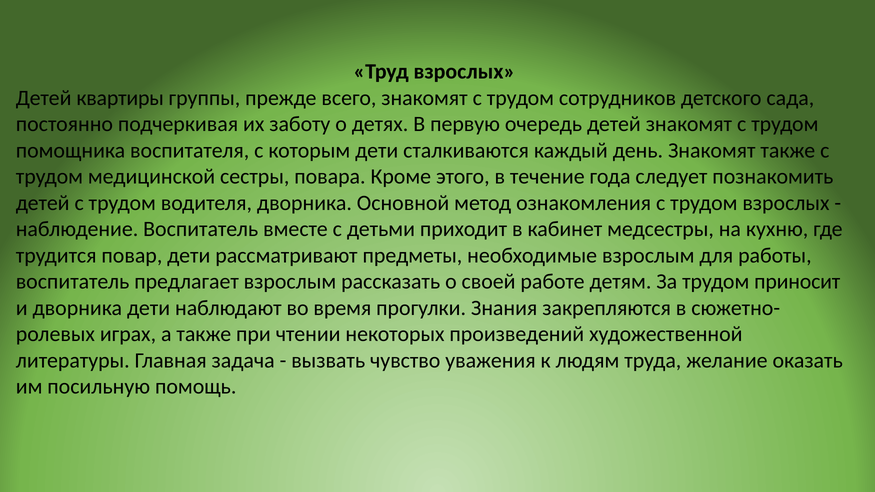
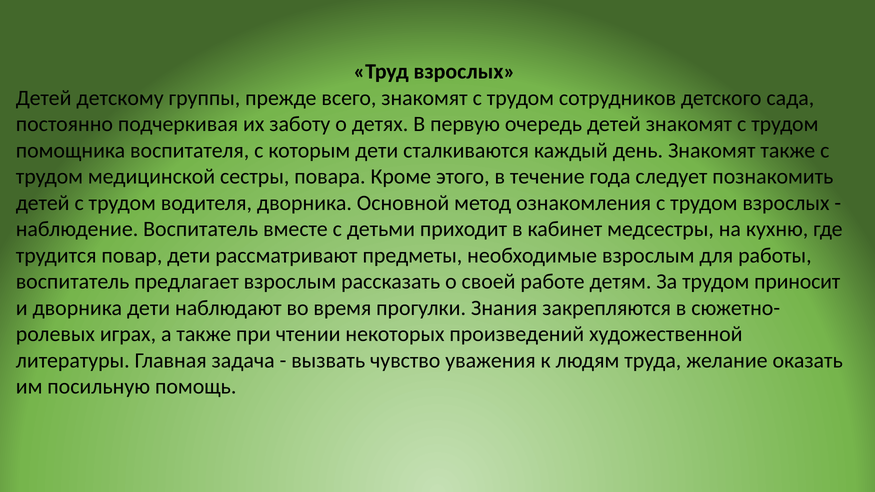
квартиры: квартиры -> детскому
